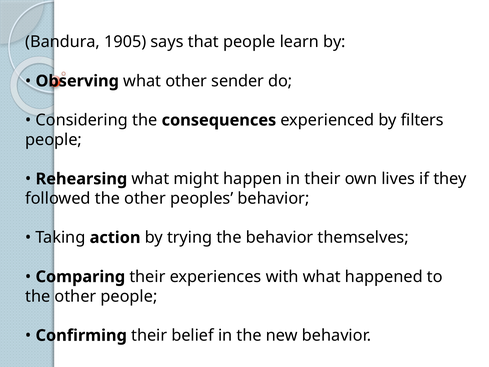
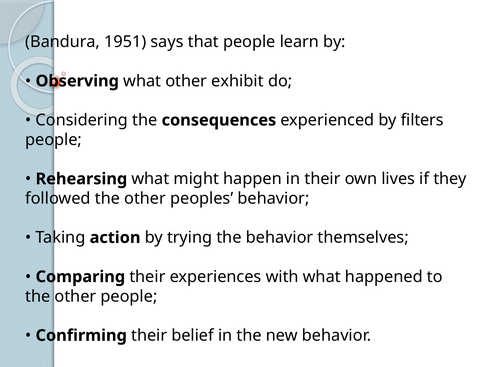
1905: 1905 -> 1951
sender: sender -> exhibit
